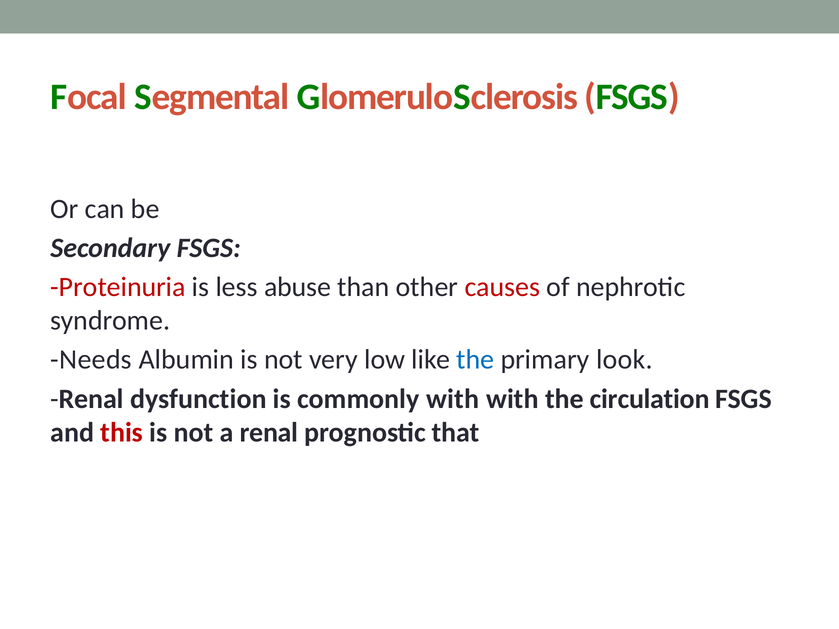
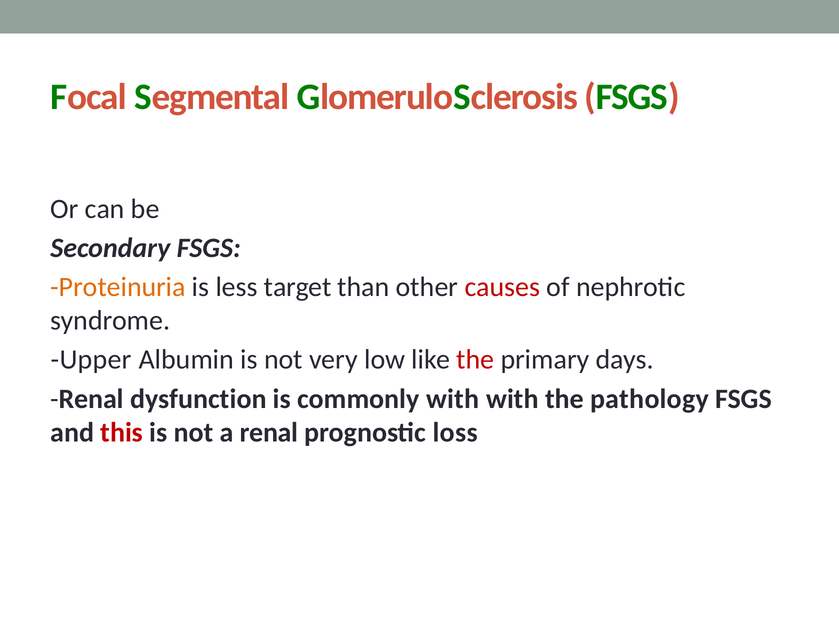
Proteinuria colour: red -> orange
abuse: abuse -> target
Needs: Needs -> Upper
the at (475, 360) colour: blue -> red
look: look -> days
circulation: circulation -> pathology
that: that -> loss
